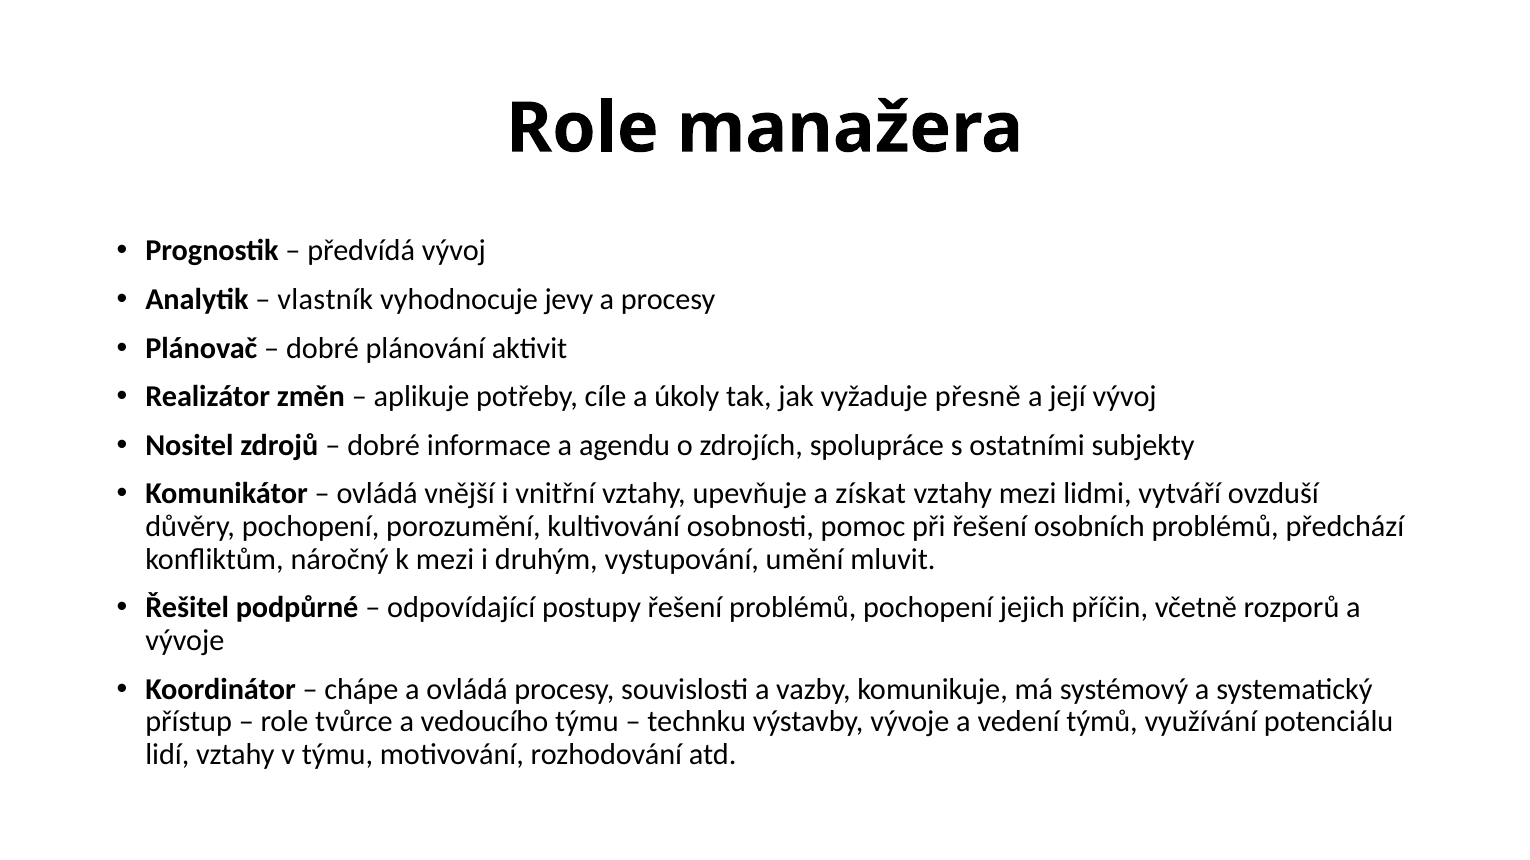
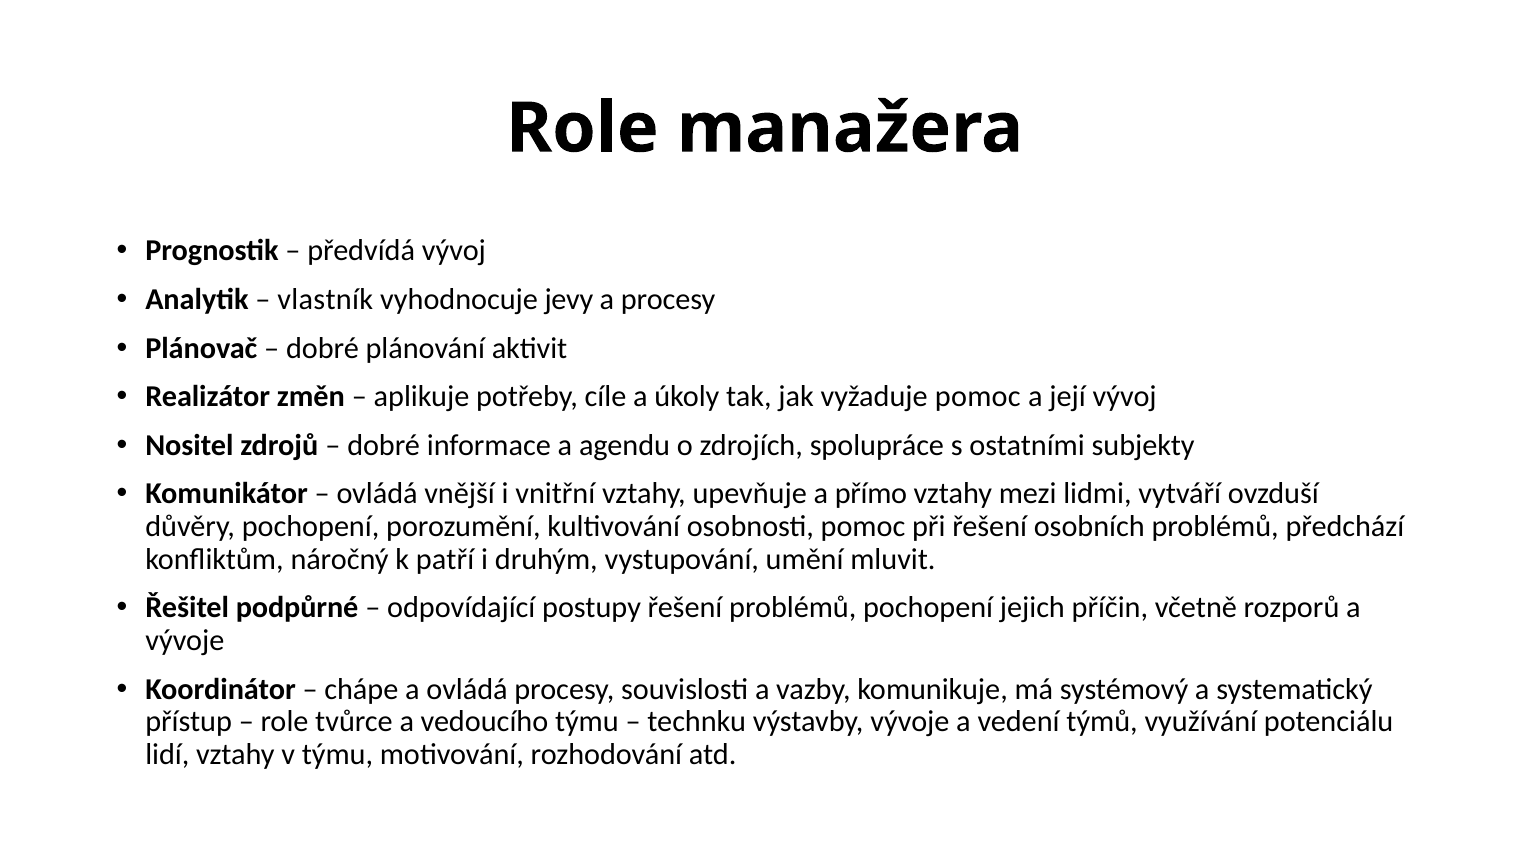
vyžaduje přesně: přesně -> pomoc
získat: získat -> přímo
k mezi: mezi -> patří
